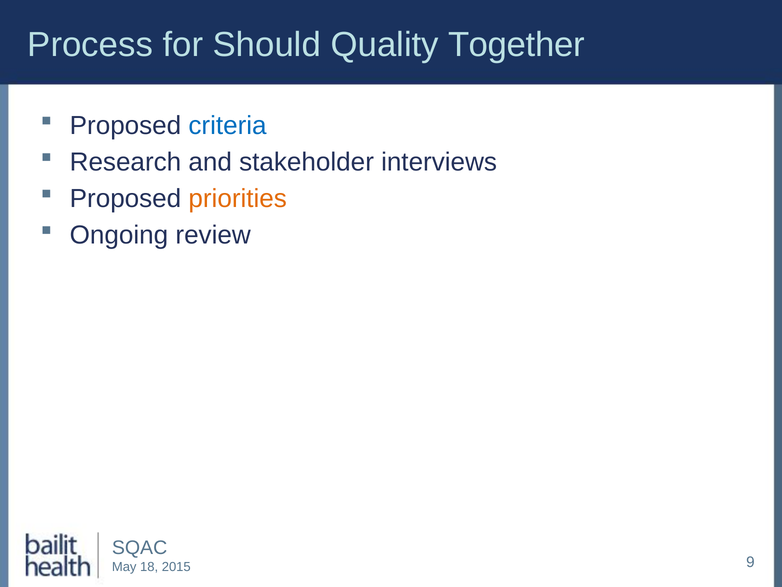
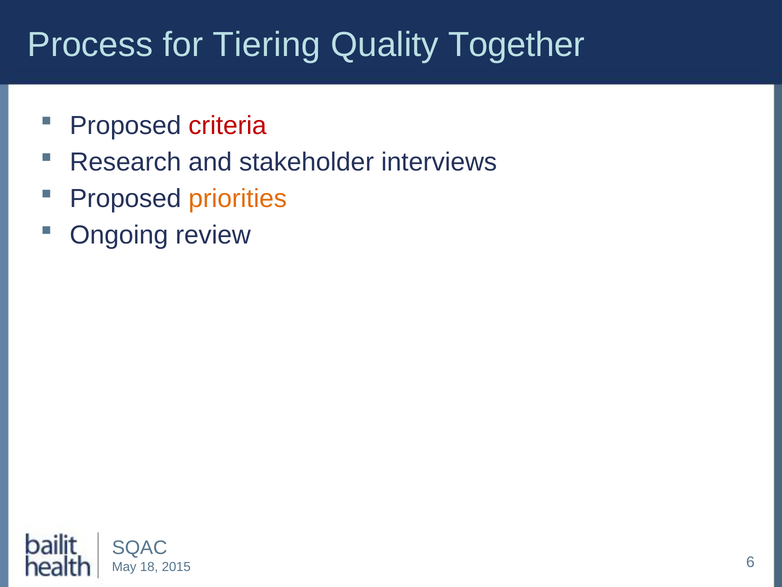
Should: Should -> Tiering
criteria colour: blue -> red
9: 9 -> 6
